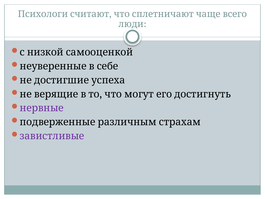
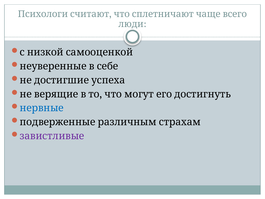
нервные colour: purple -> blue
